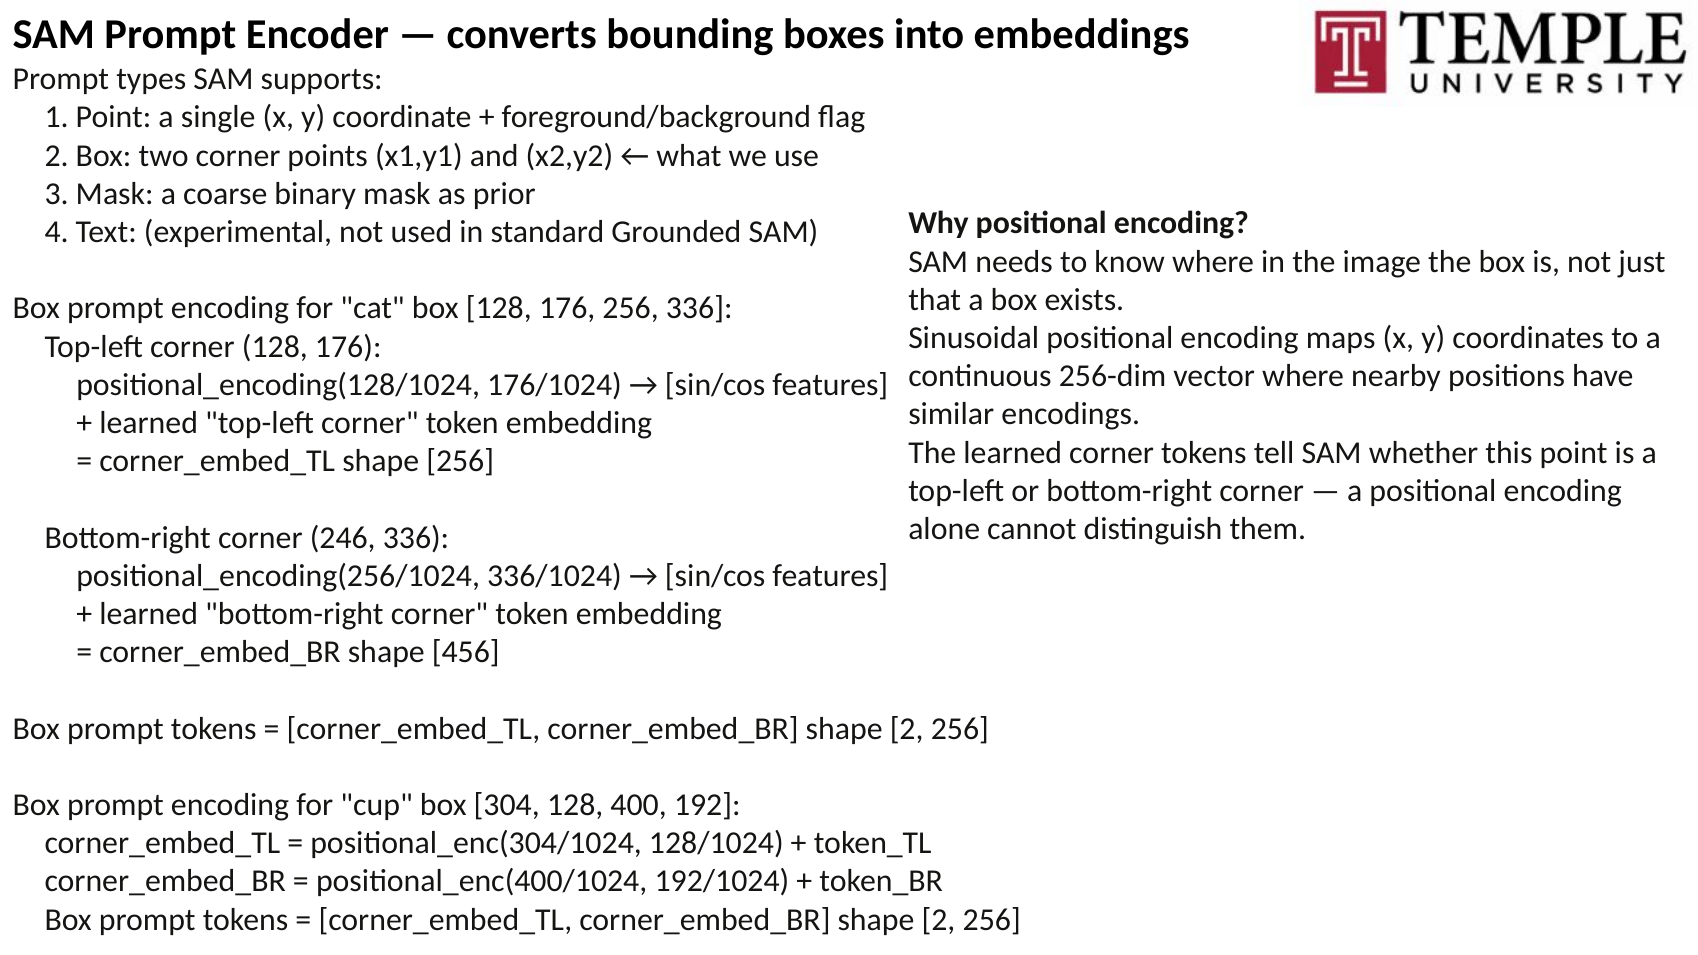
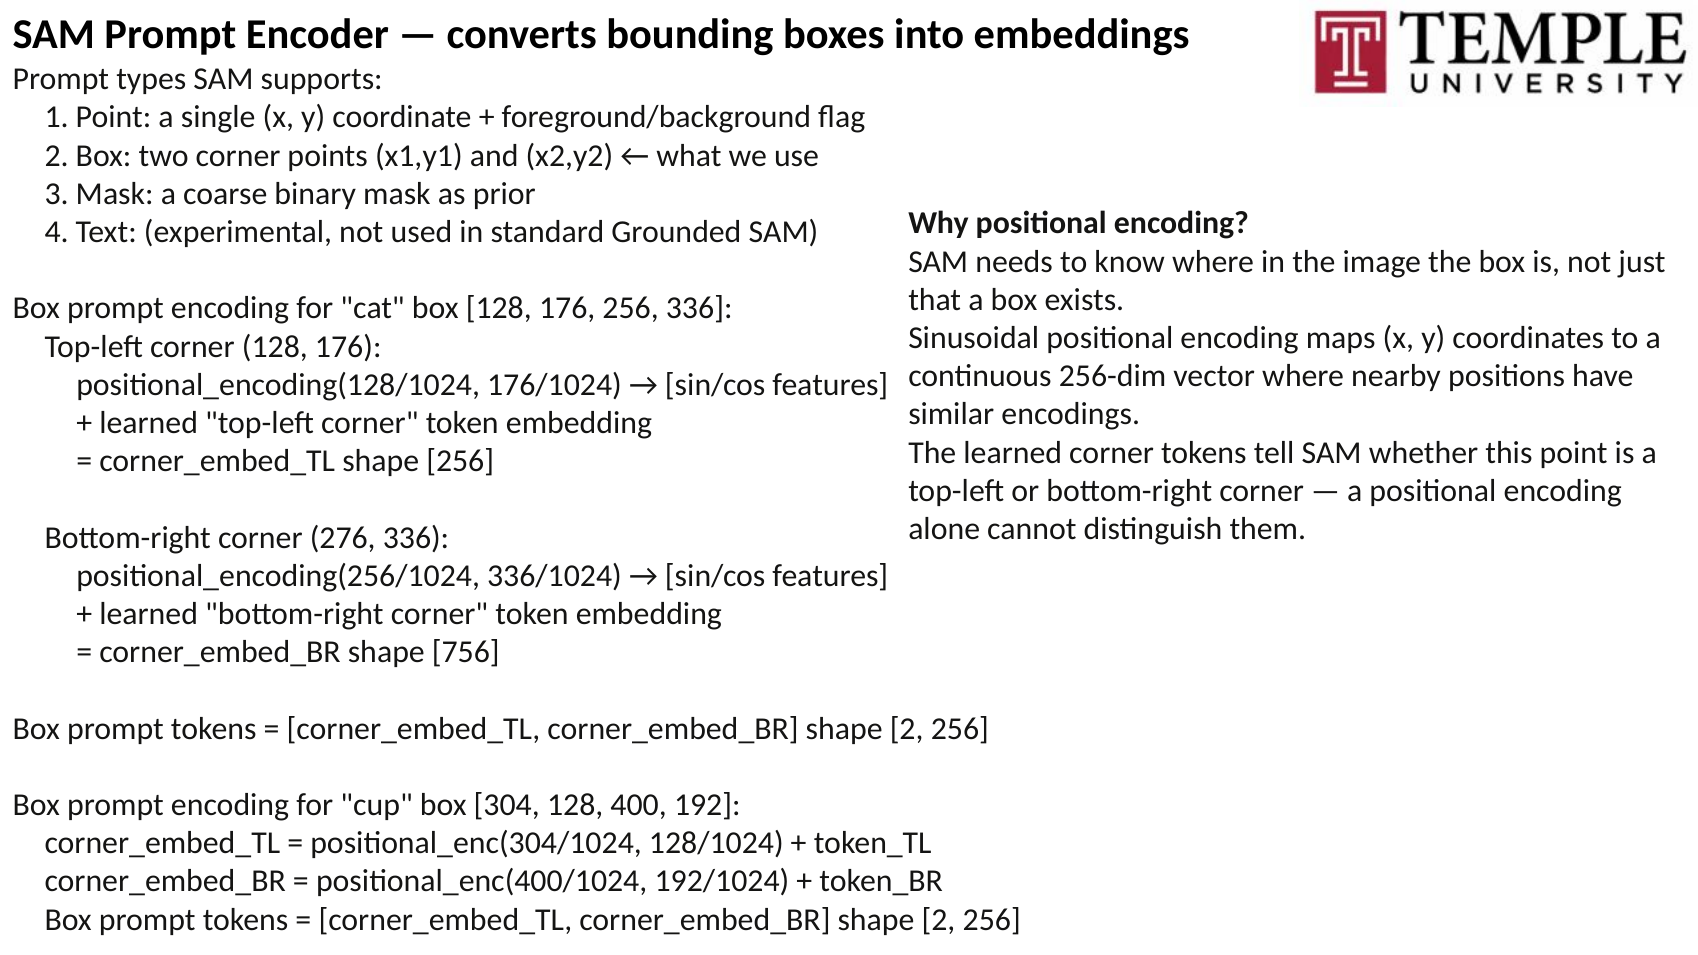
246: 246 -> 276
456: 456 -> 756
